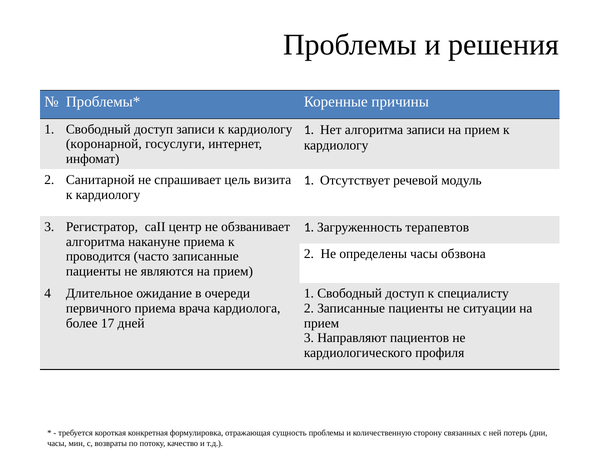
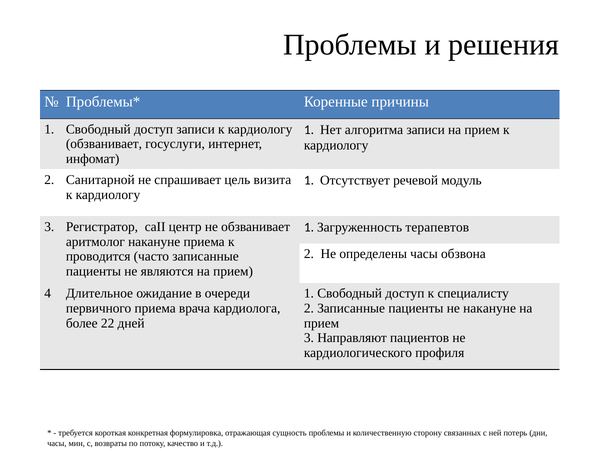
коронарной at (104, 144): коронарной -> обзванивает
алгоритма at (95, 242): алгоритма -> аритмолог
не ситуации: ситуации -> накануне
17: 17 -> 22
